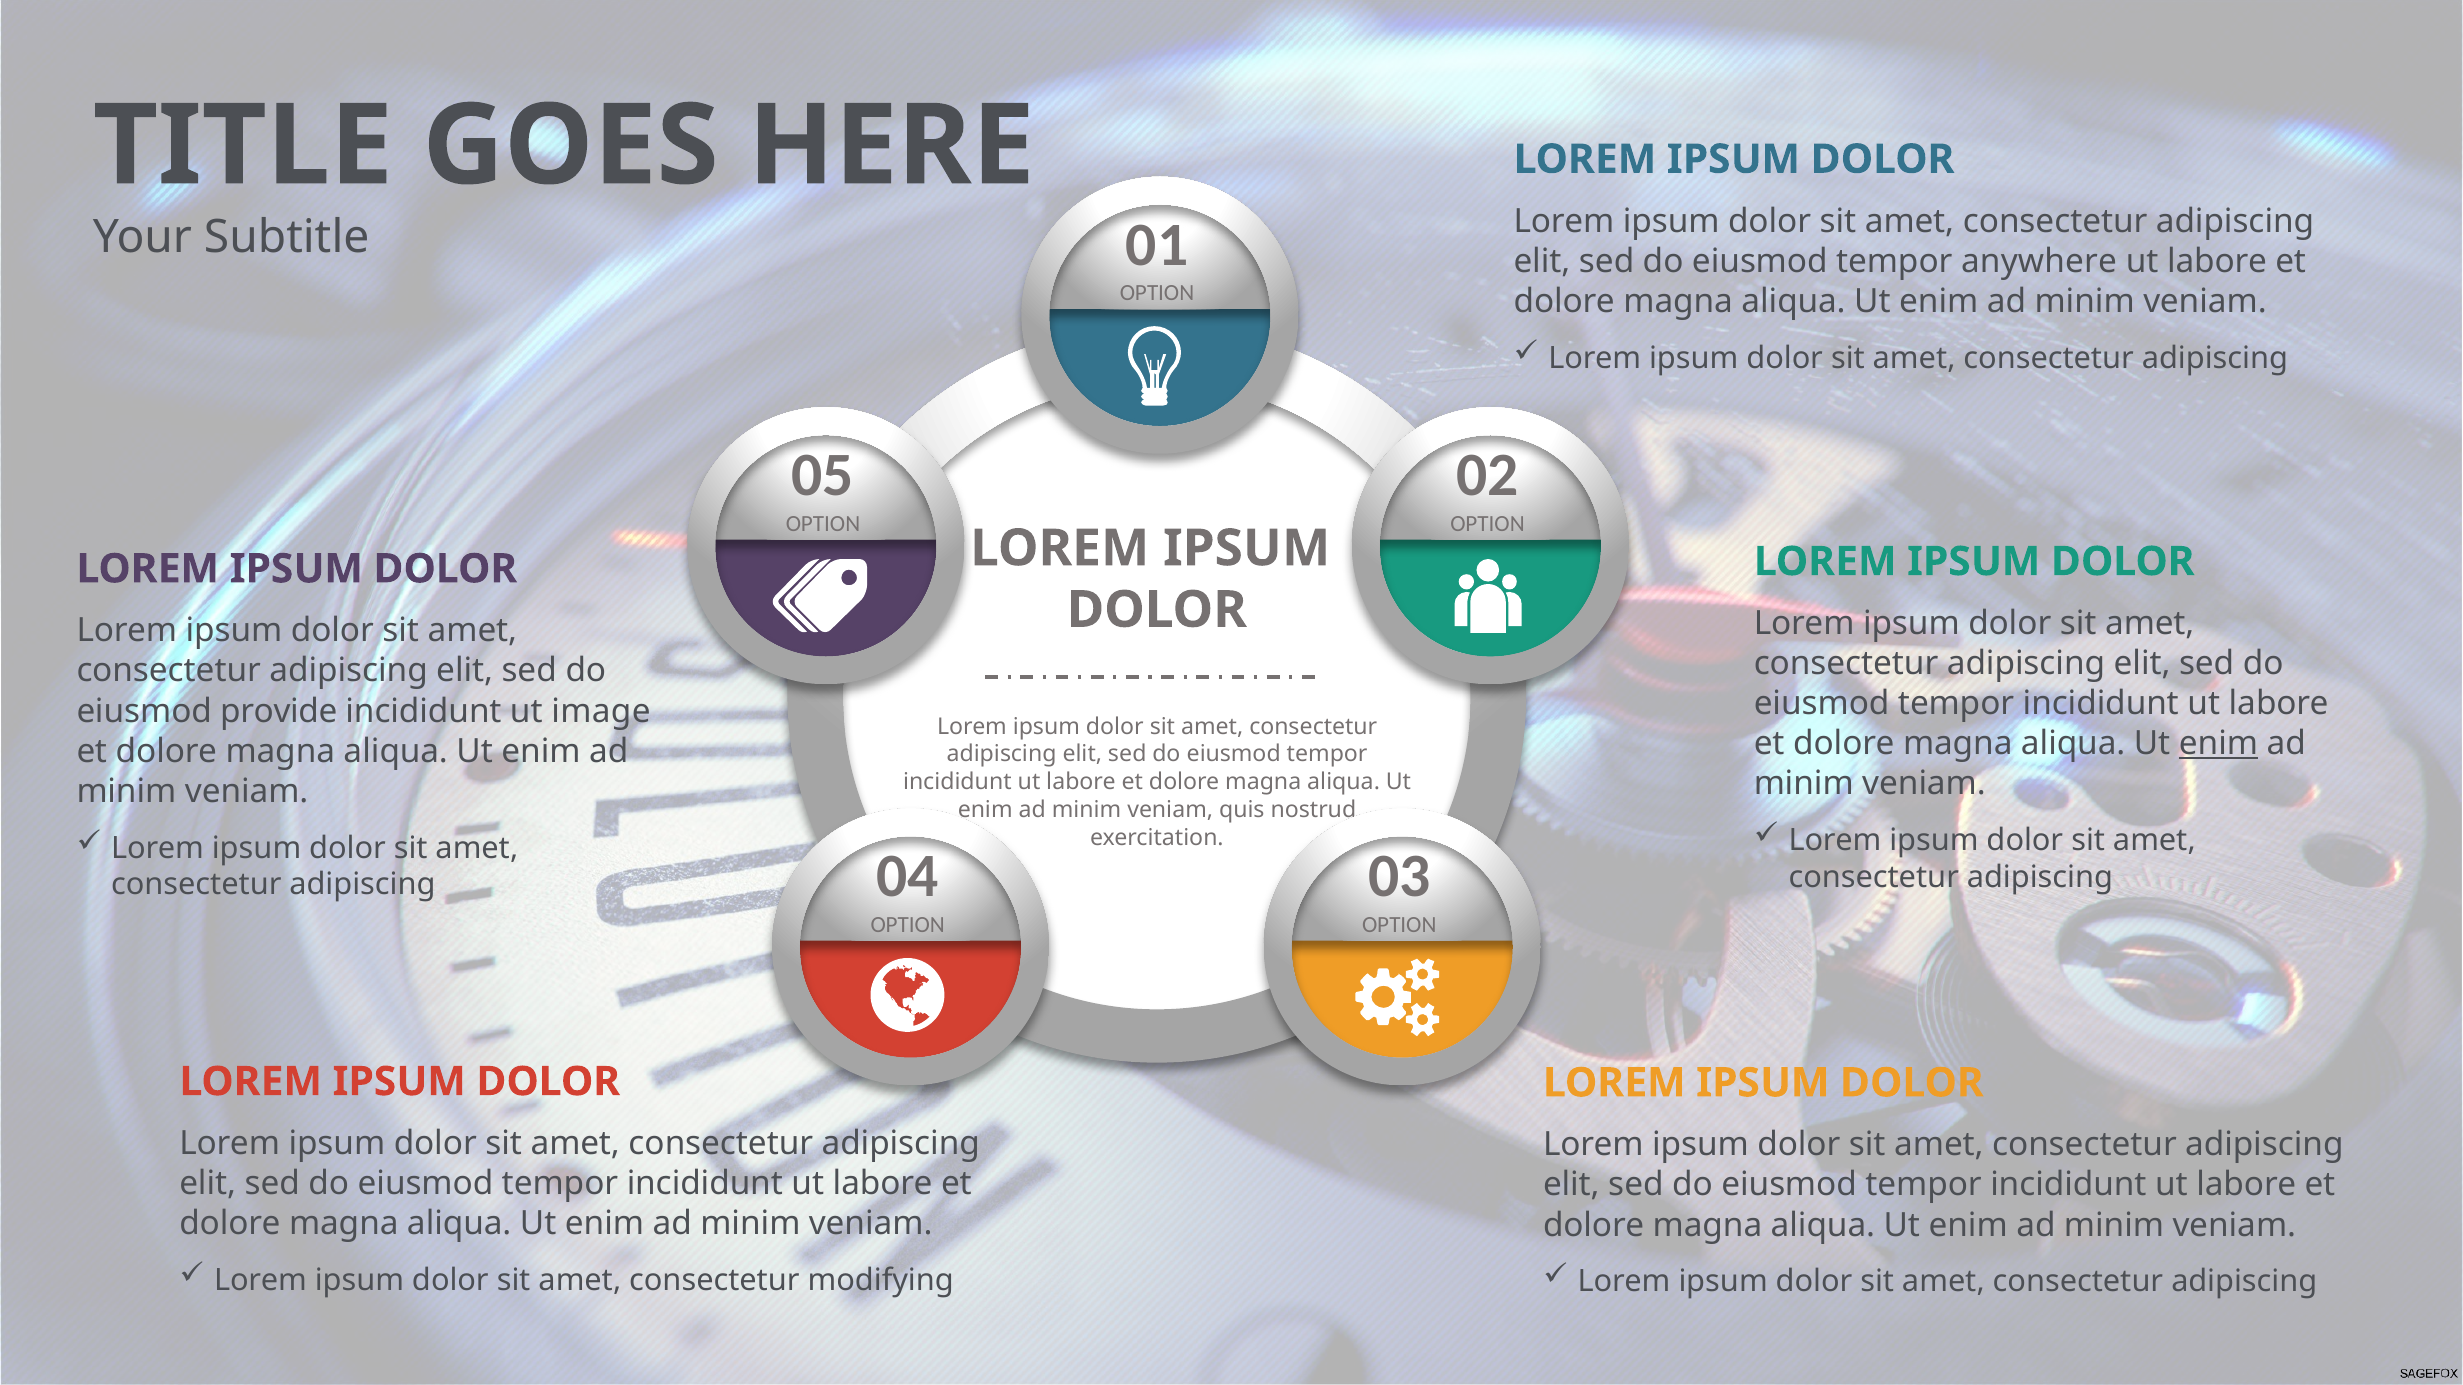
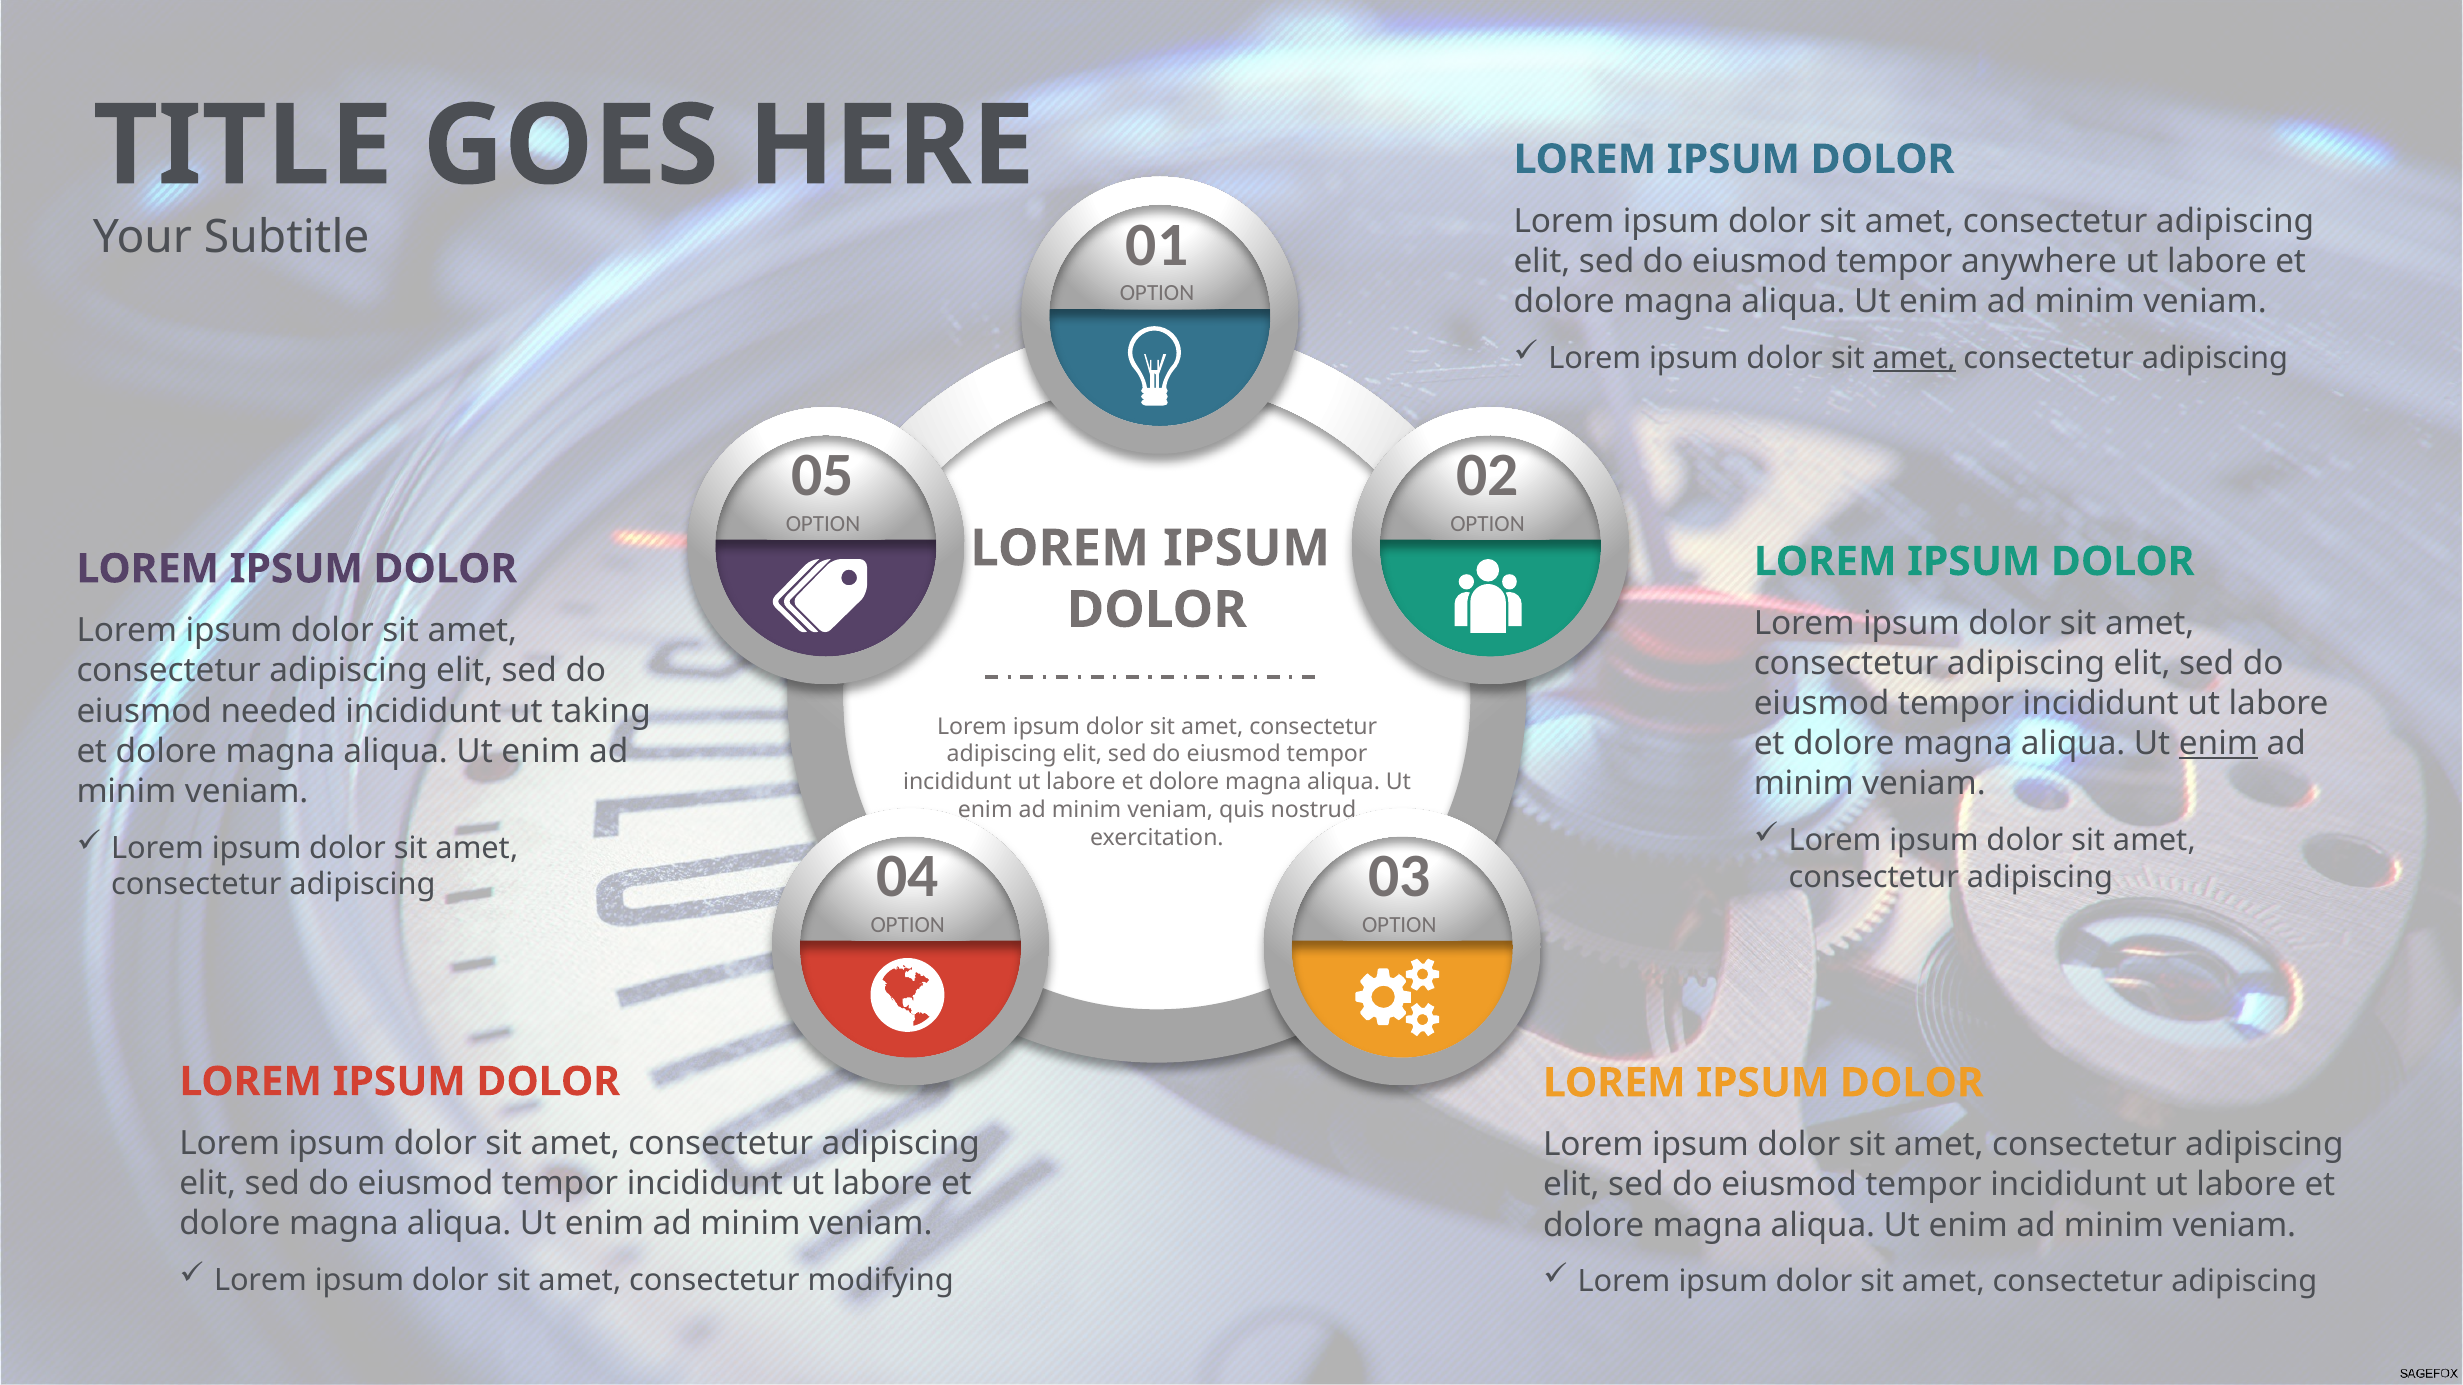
amet at (1914, 358) underline: none -> present
provide: provide -> needed
image: image -> taking
